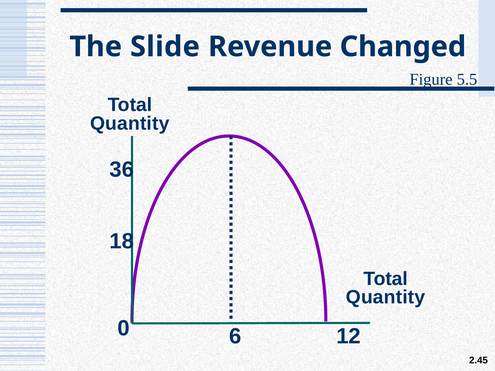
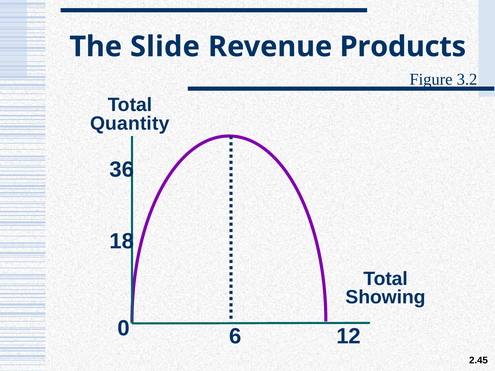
Changed: Changed -> Products
5.5: 5.5 -> 3.2
Quantity at (386, 297): Quantity -> Showing
